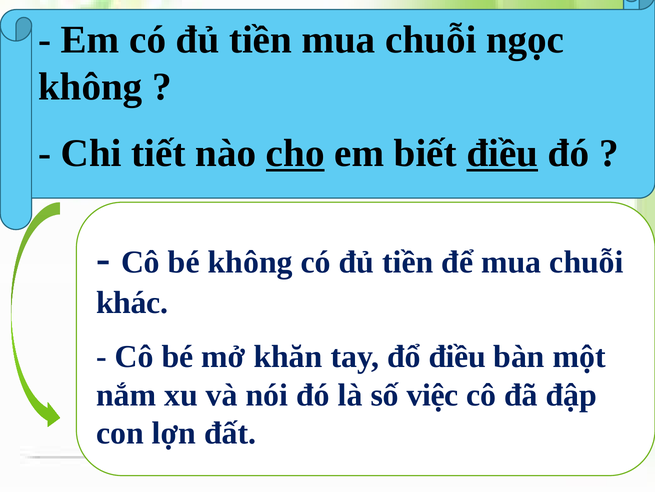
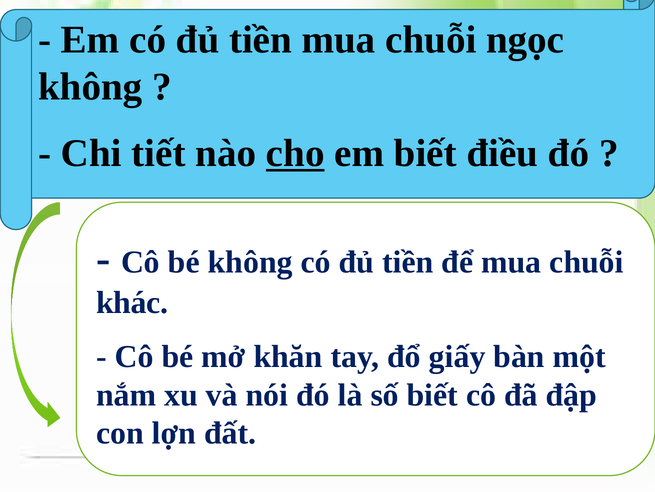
điều at (502, 153) underline: present -> none
đổ điều: điều -> giấy
số việc: việc -> biết
